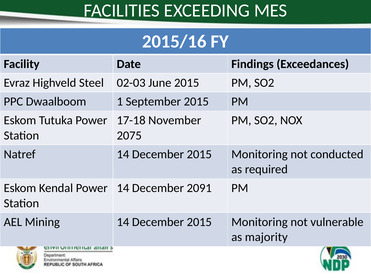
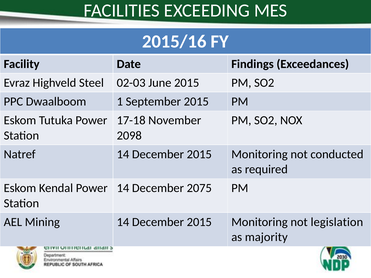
2075: 2075 -> 2098
2091: 2091 -> 2075
vulnerable: vulnerable -> legislation
